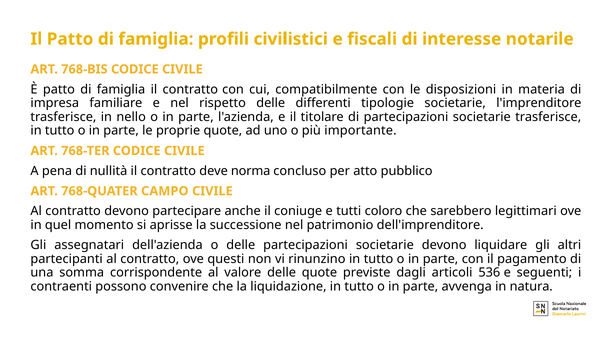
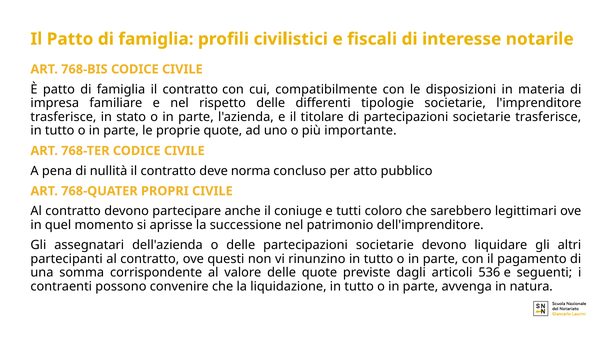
nello: nello -> stato
CAMPO: CAMPO -> PROPRI
